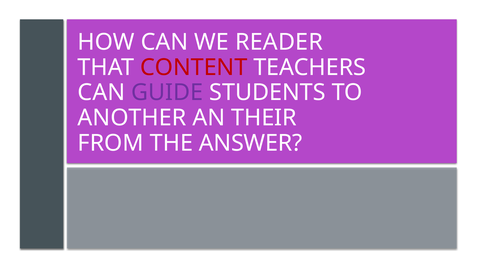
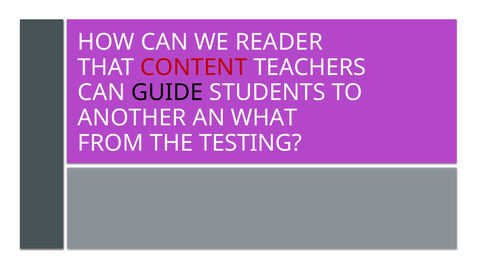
GUIDE colour: purple -> black
THEIR: THEIR -> WHAT
ANSWER: ANSWER -> TESTING
